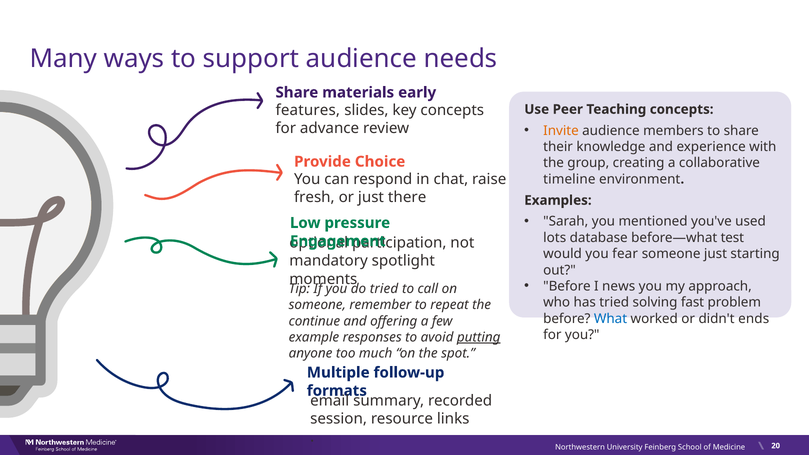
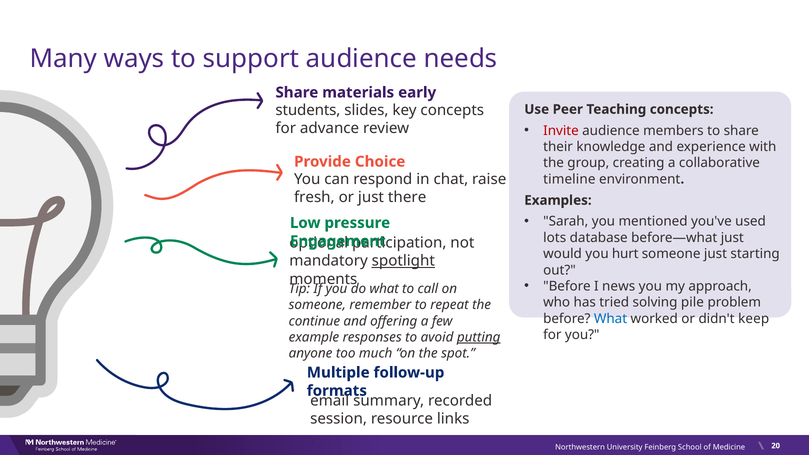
features: features -> students
Invite colour: orange -> red
before—what test: test -> just
fear: fear -> hurt
spotlight underline: none -> present
do tried: tried -> what
fast: fast -> pile
ends: ends -> keep
